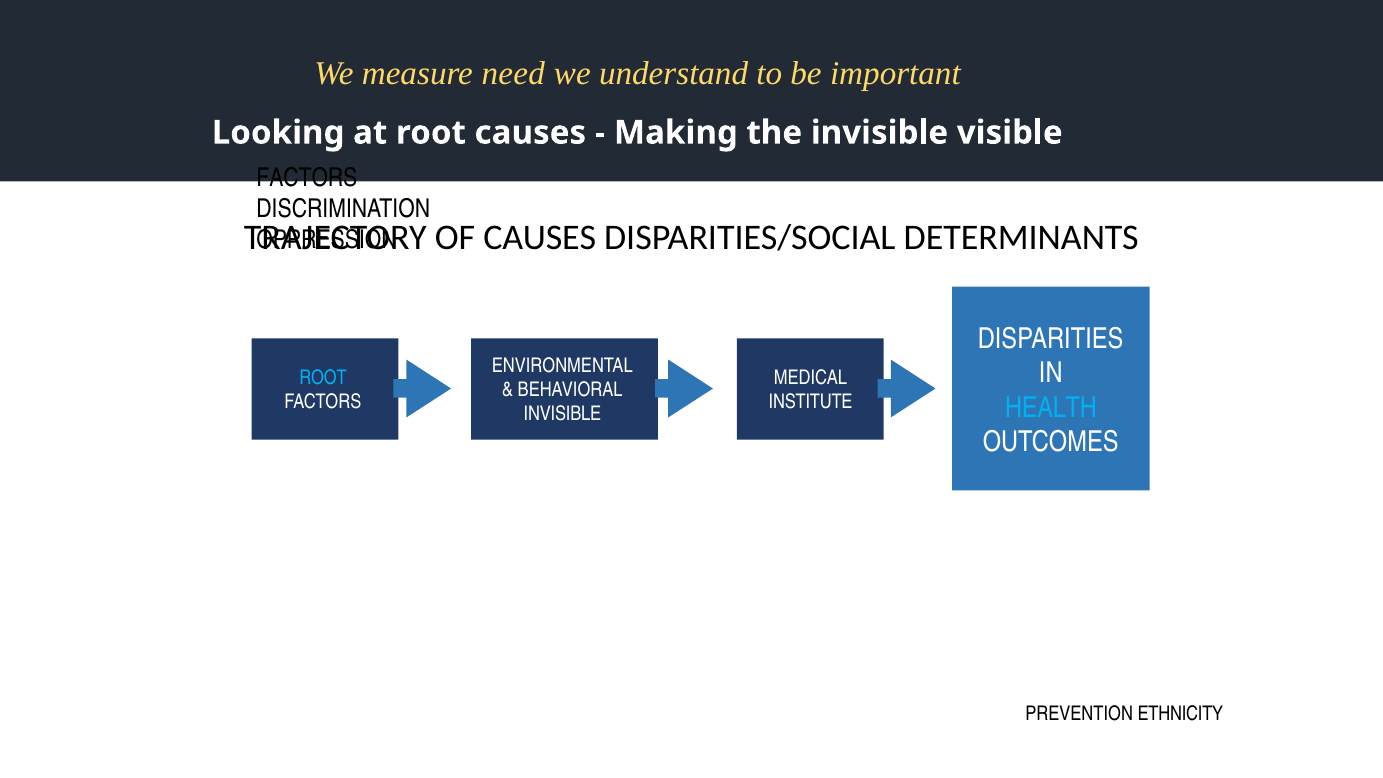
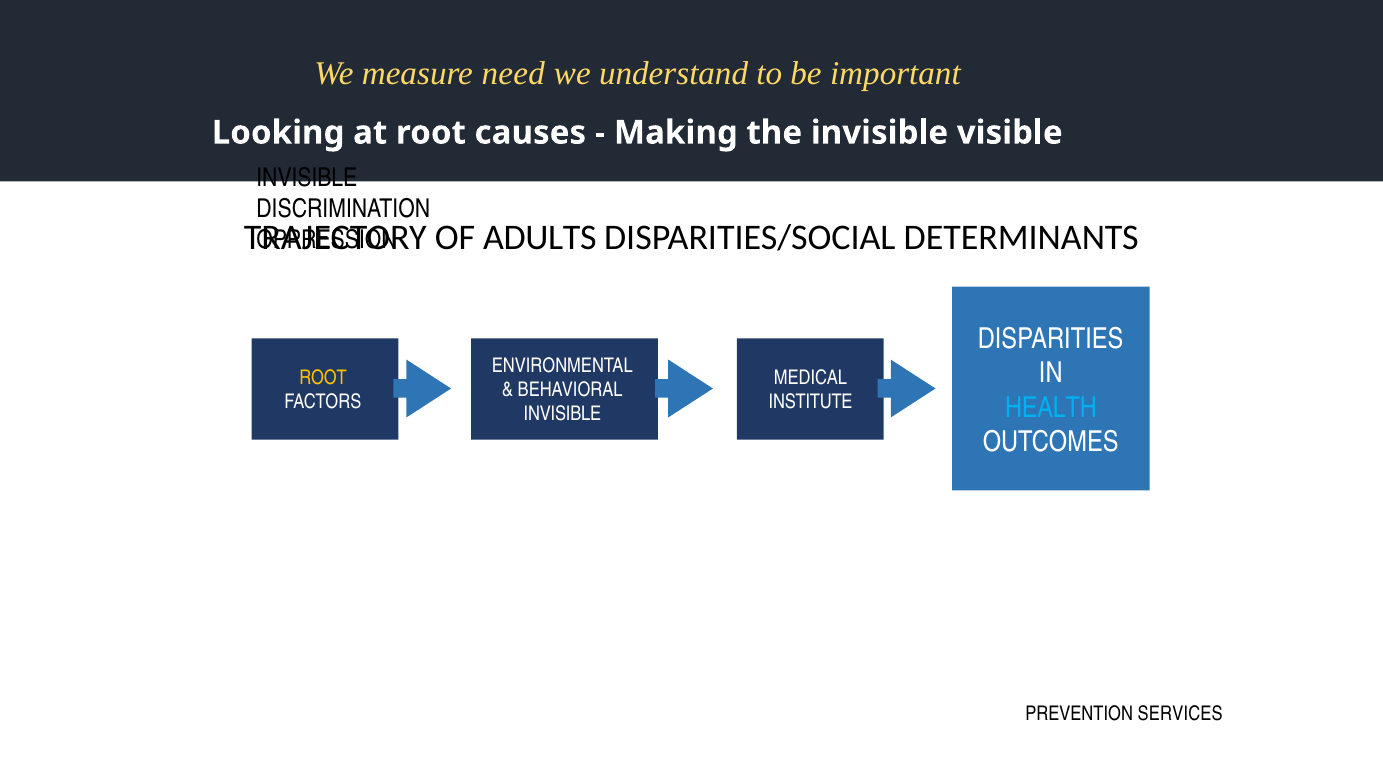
FACTORS at (307, 178): FACTORS -> INVISIBLE
OF CAUSES: CAUSES -> ADULTS
ROOT at (323, 378) colour: light blue -> yellow
ETHNICITY: ETHNICITY -> SERVICES
